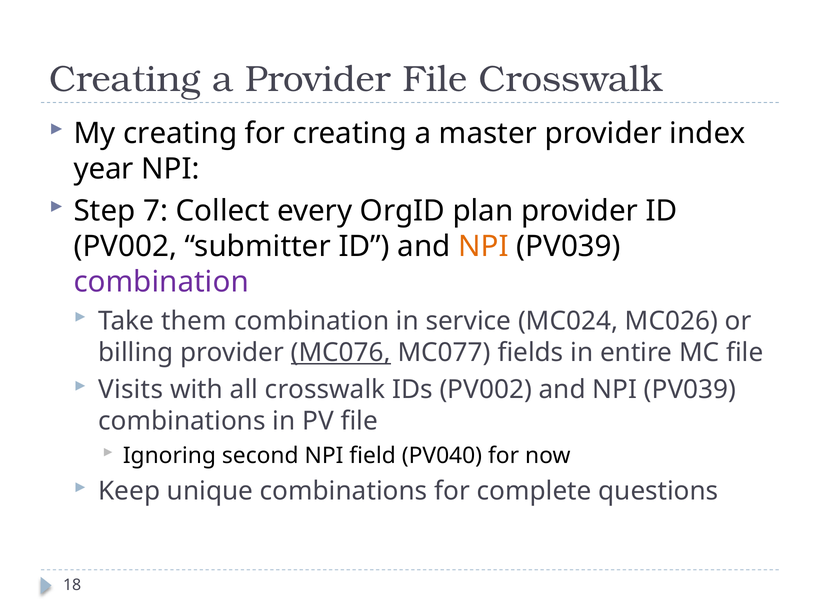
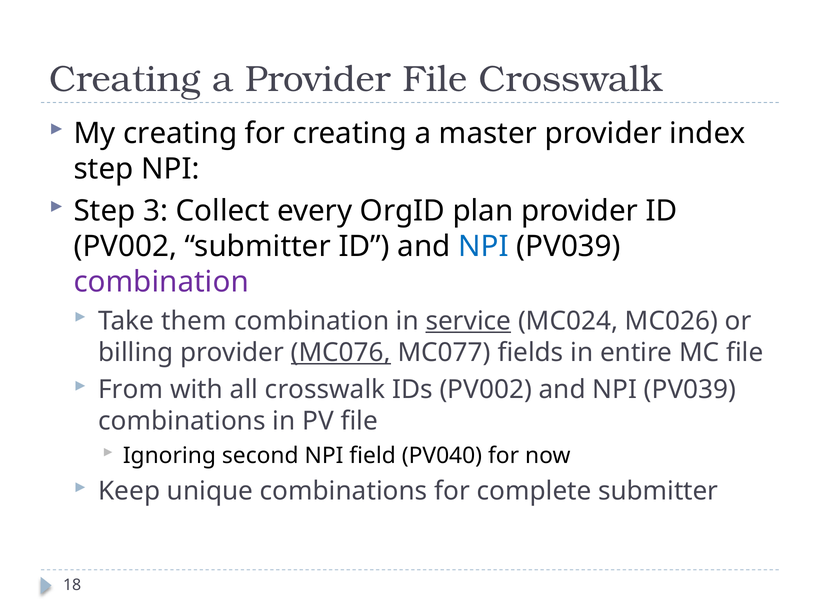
year at (104, 169): year -> step
7: 7 -> 3
NPI at (483, 247) colour: orange -> blue
service underline: none -> present
Visits: Visits -> From
complete questions: questions -> submitter
